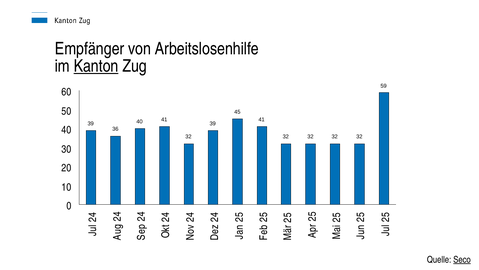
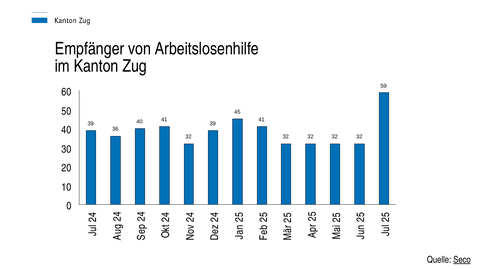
Kanton underline: present -> none
